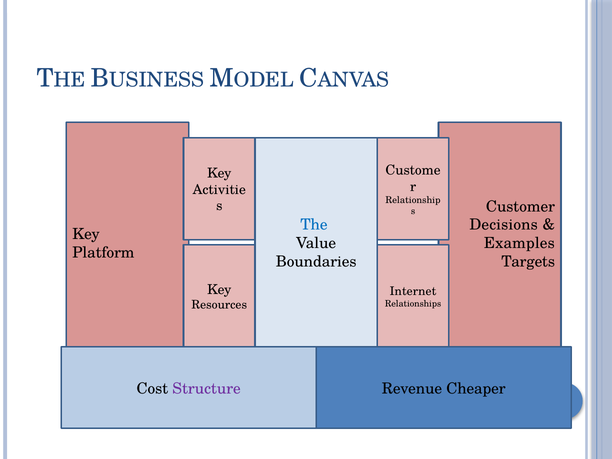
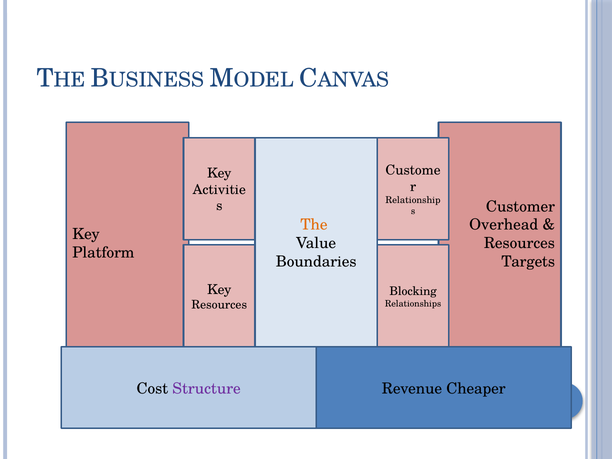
The colour: blue -> orange
Decisions: Decisions -> Overhead
Examples at (519, 243): Examples -> Resources
Internet: Internet -> Blocking
